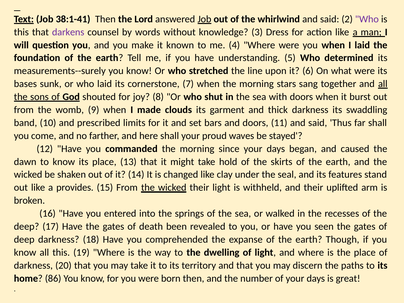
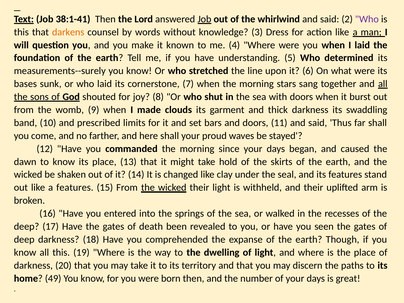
darkens colour: purple -> orange
a provides: provides -> features
86: 86 -> 49
